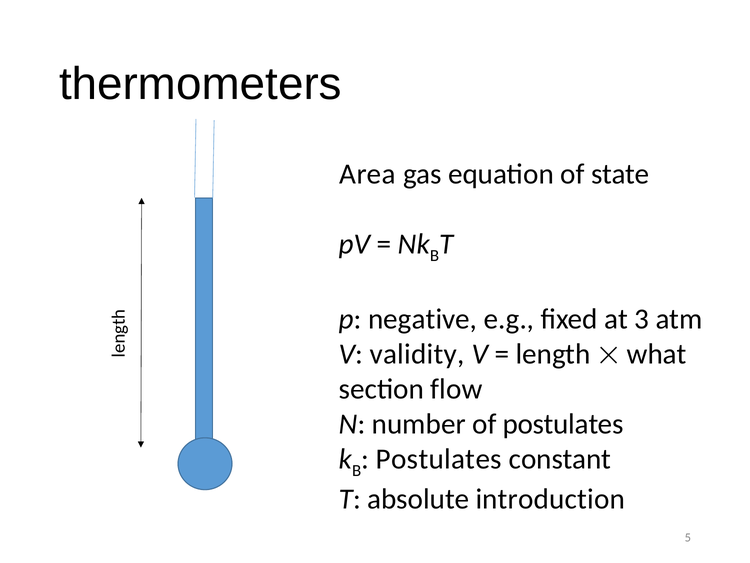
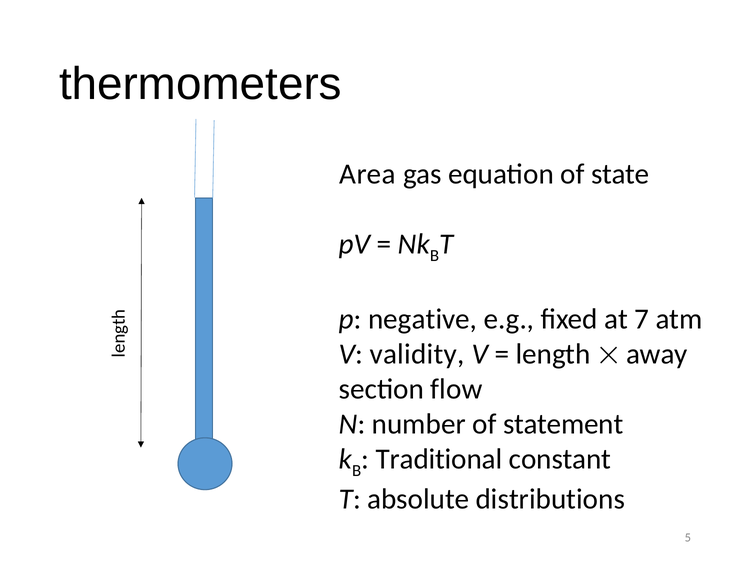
3: 3 -> 7
what: what -> away
of postulates: postulates -> statement
Postulates at (439, 459): Postulates -> Traditional
introduction: introduction -> distributions
